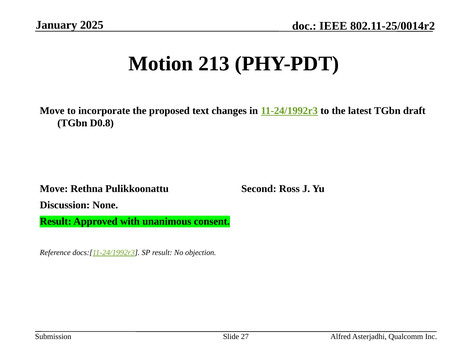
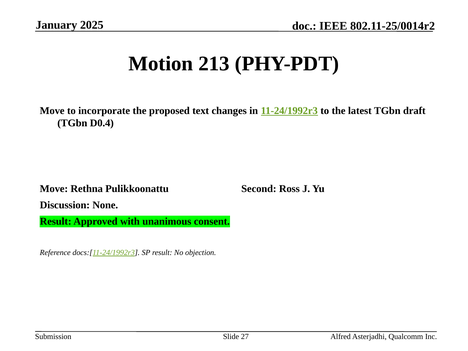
D0.8: D0.8 -> D0.4
